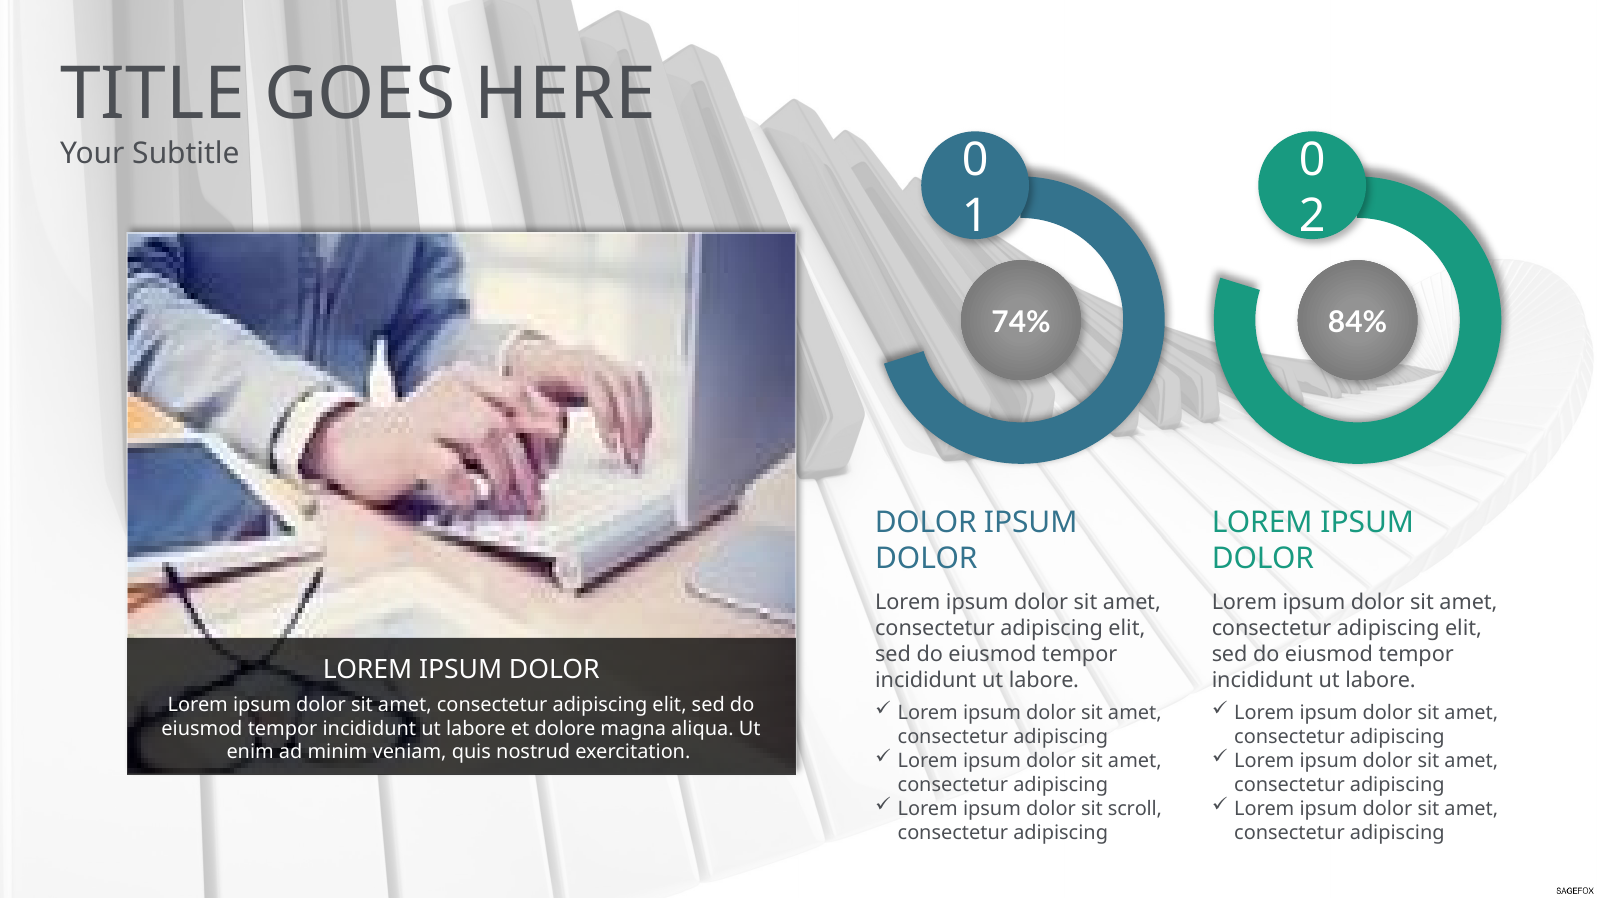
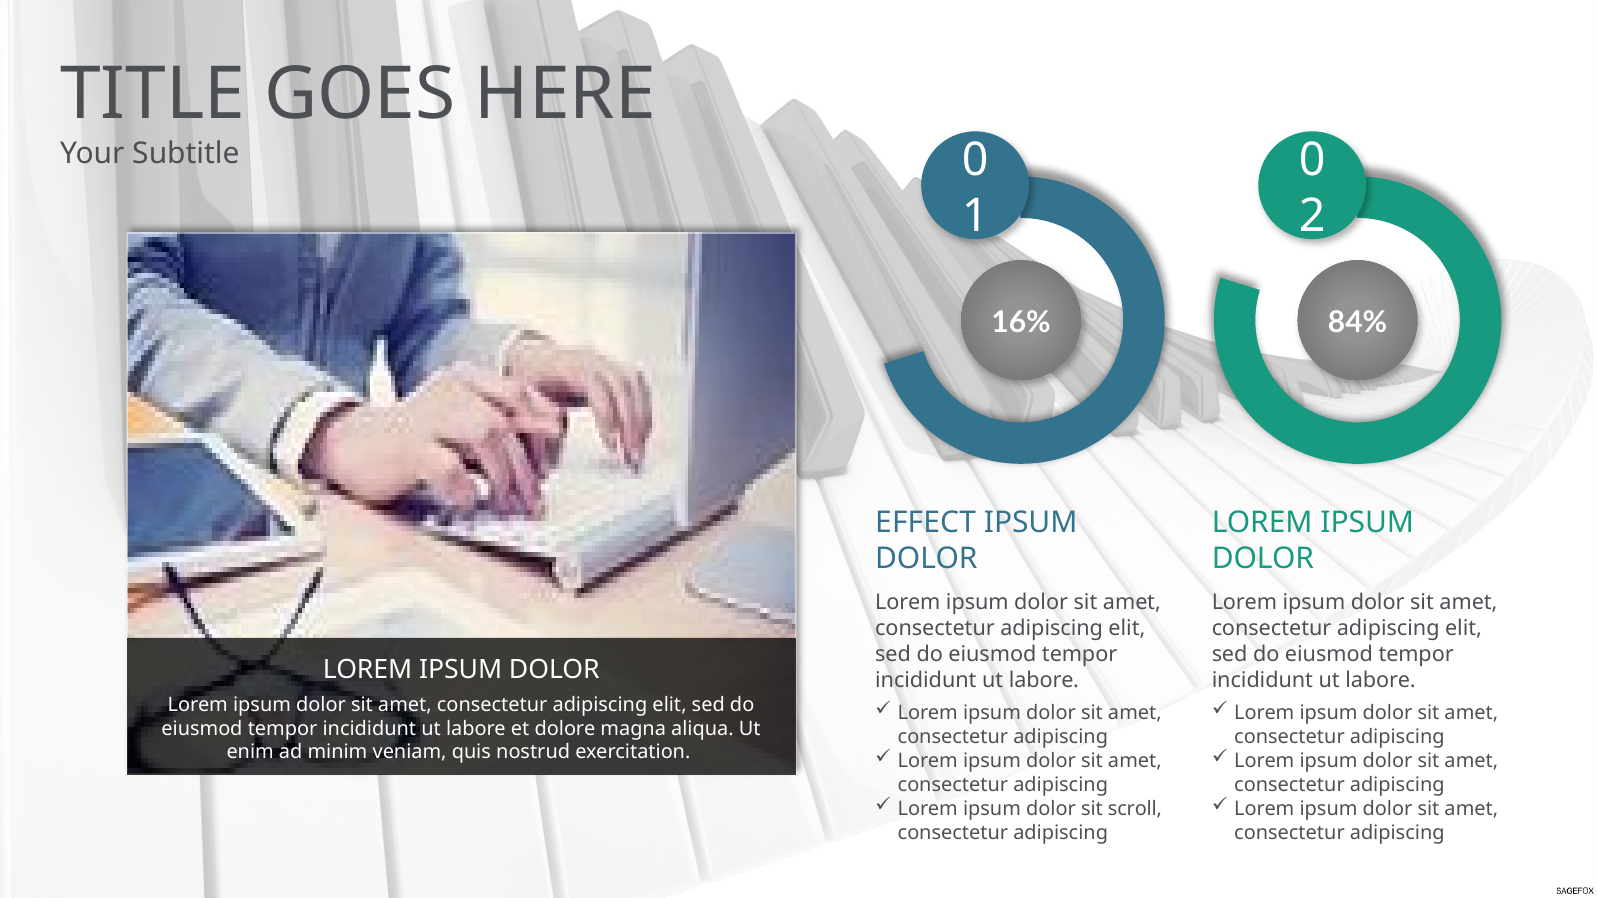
74%: 74% -> 16%
DOLOR at (926, 523): DOLOR -> EFFECT
